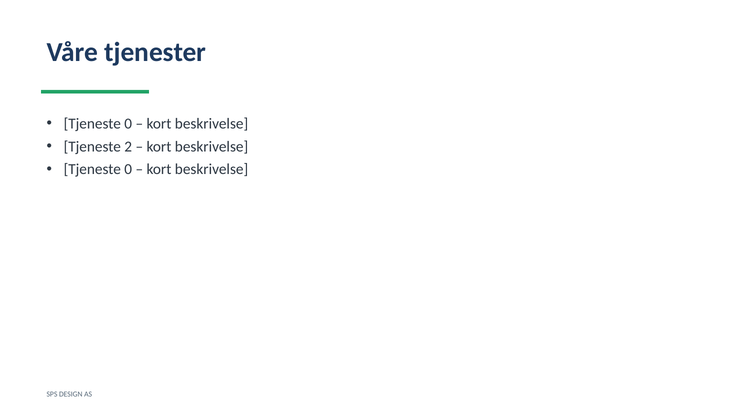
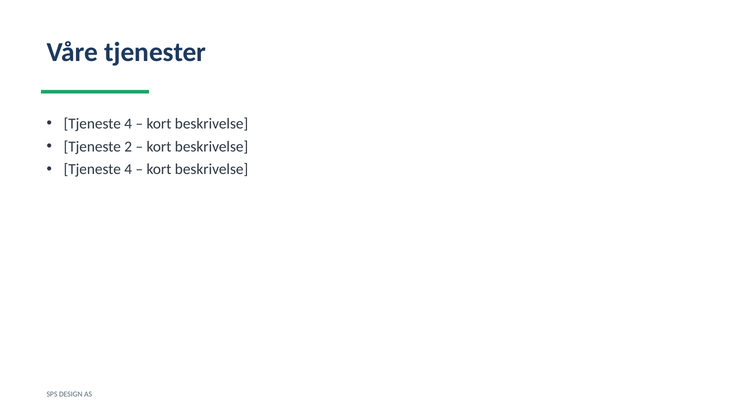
0 at (128, 124): 0 -> 4
0 at (128, 170): 0 -> 4
